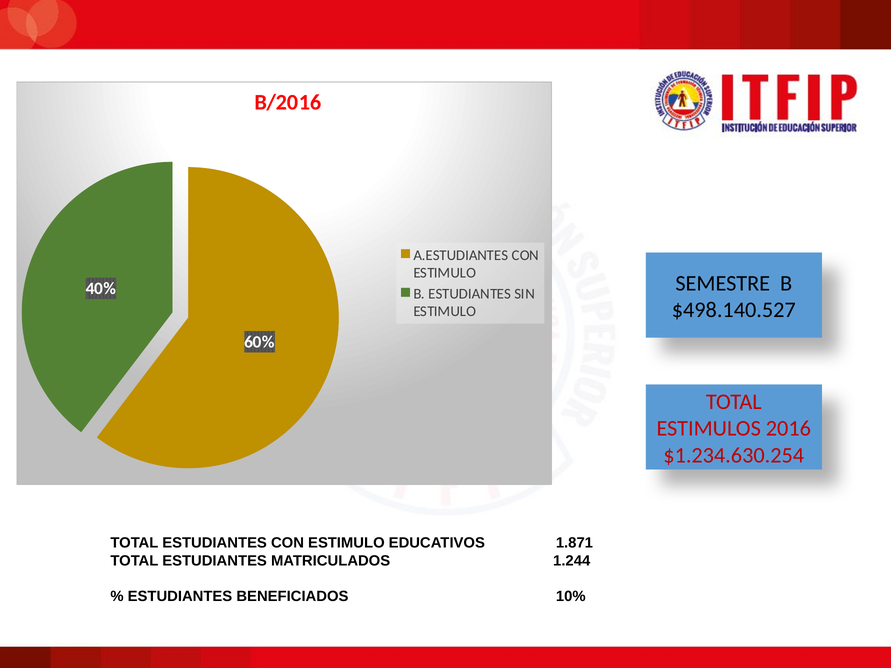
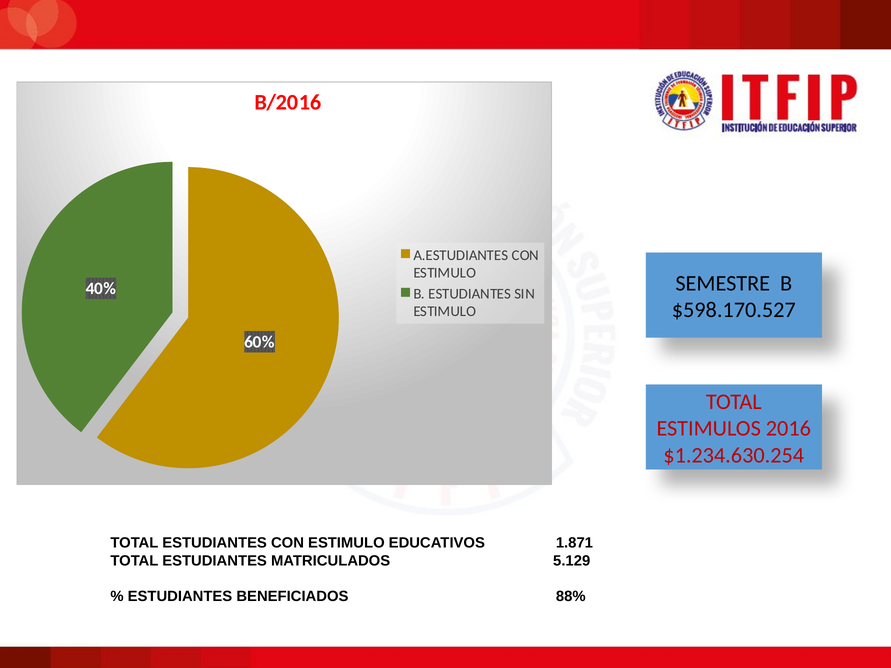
$498.140.527: $498.140.527 -> $598.170.527
1.244: 1.244 -> 5.129
10%: 10% -> 88%
